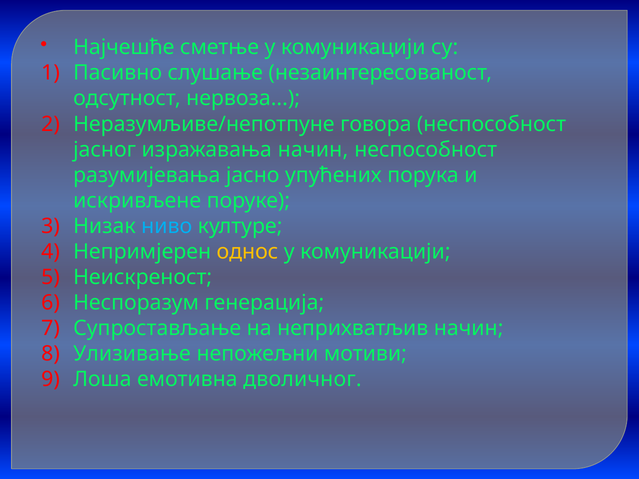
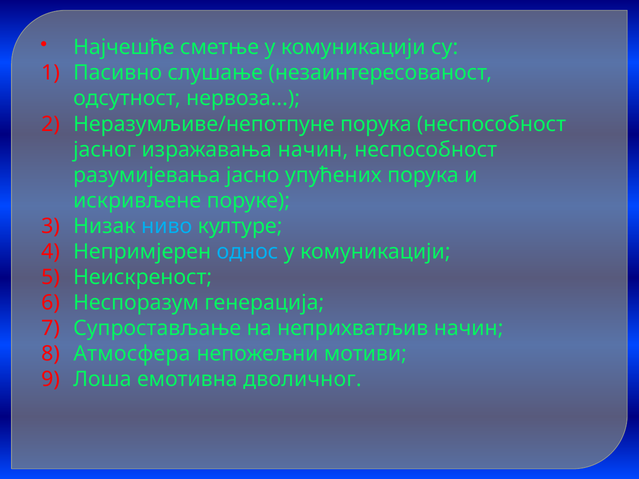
Неразумљиве/непотпуне говора: говора -> порука
однос colour: yellow -> light blue
Улизивање: Улизивање -> Атмосфера
